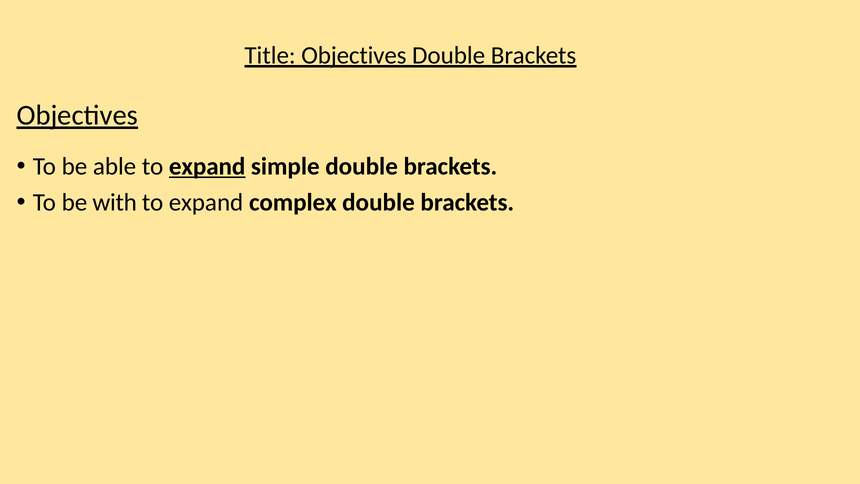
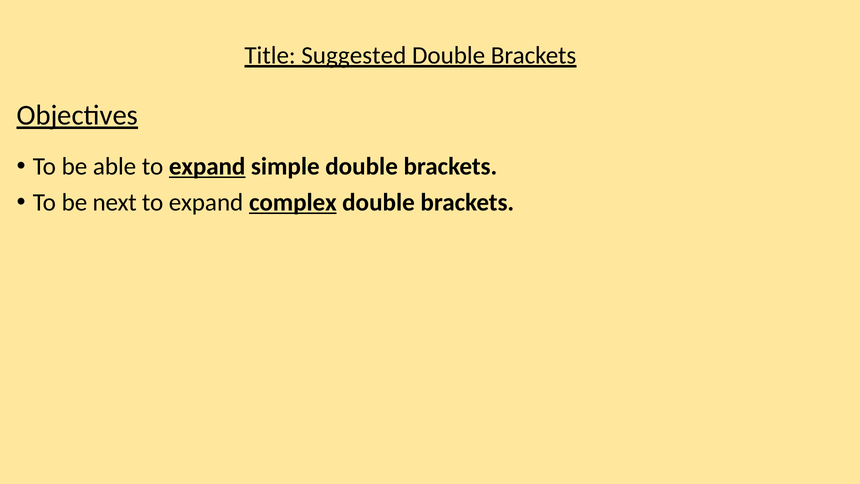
Title Objectives: Objectives -> Suggested
with: with -> next
complex underline: none -> present
